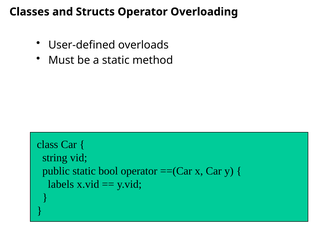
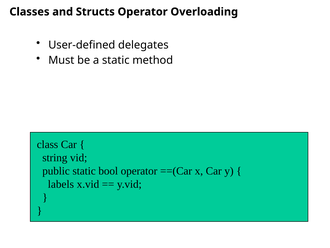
overloads: overloads -> delegates
